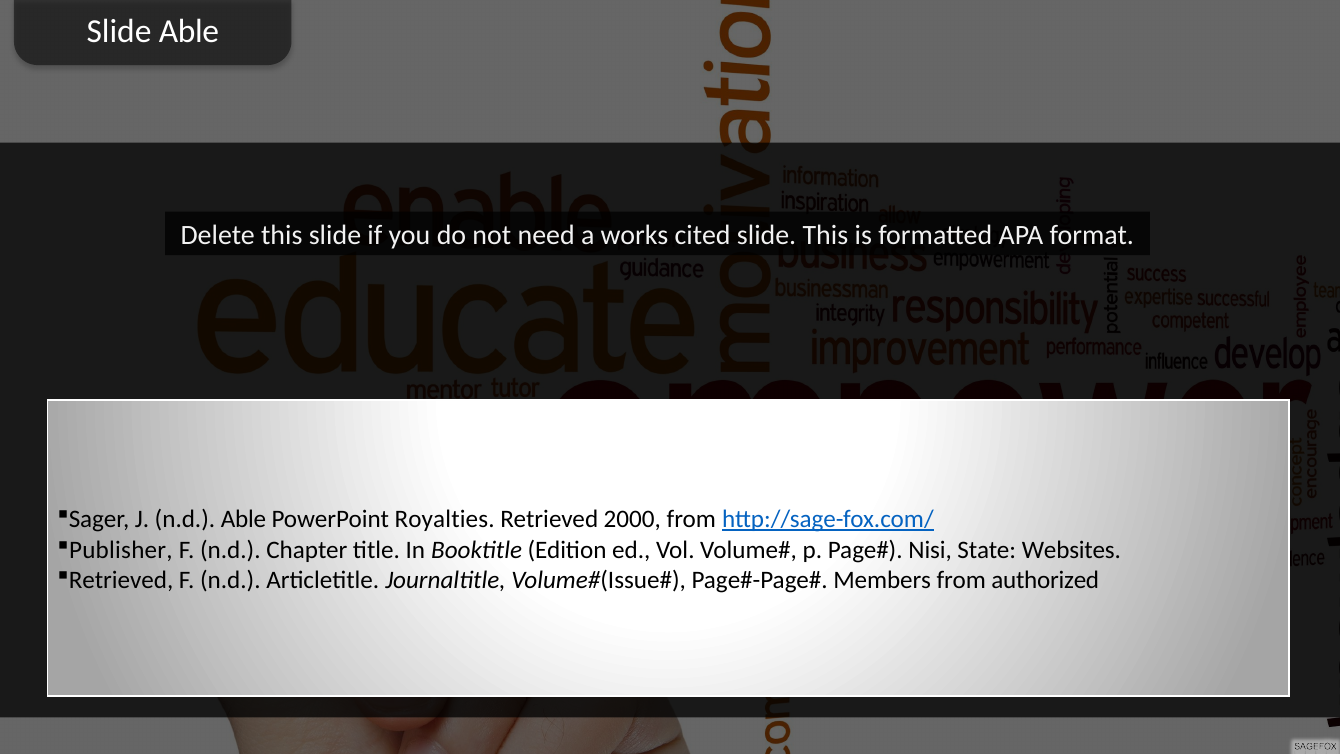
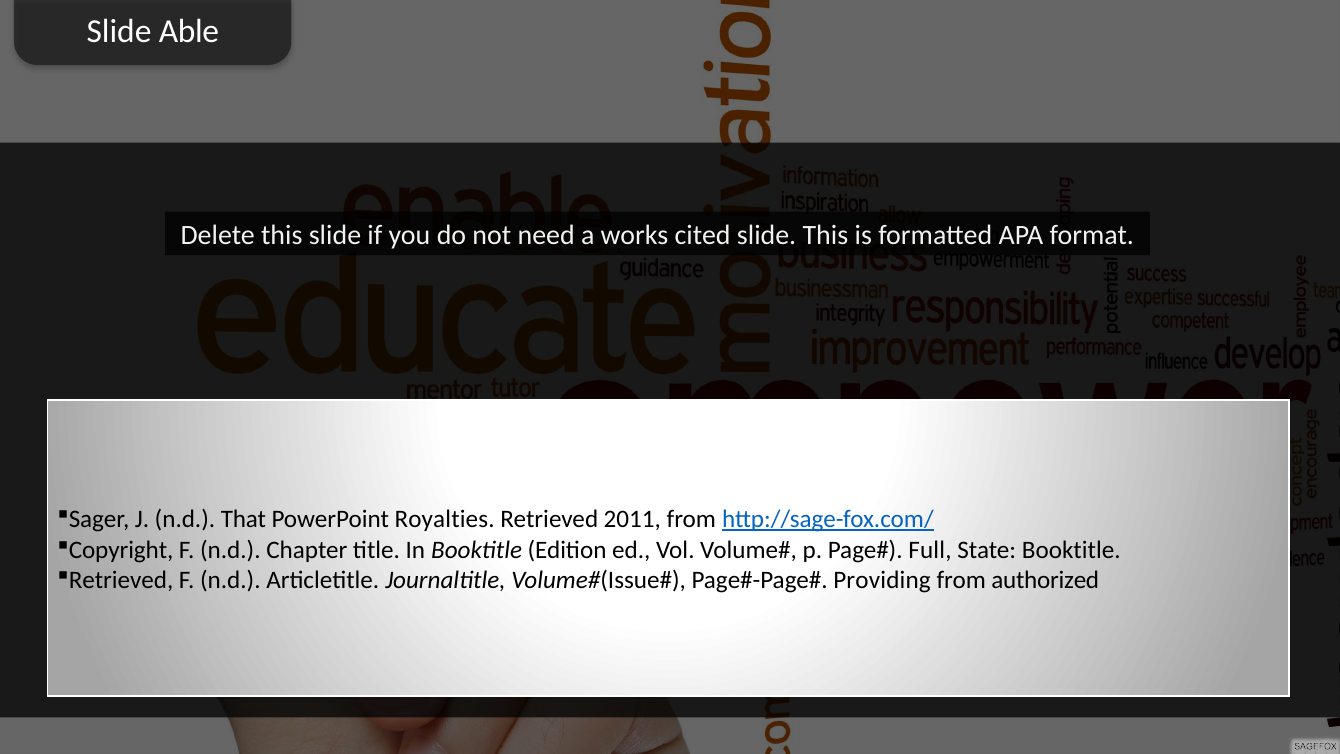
n.d Able: Able -> That
2000: 2000 -> 2011
Publisher: Publisher -> Copyright
Nisi: Nisi -> Full
State Websites: Websites -> Booktitle
Members: Members -> Providing
